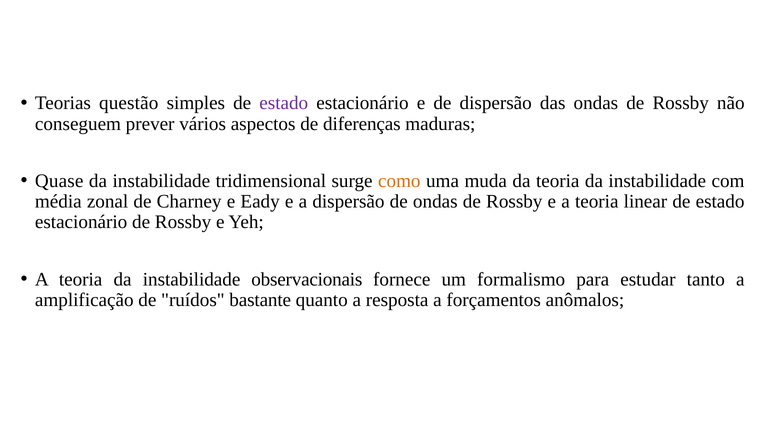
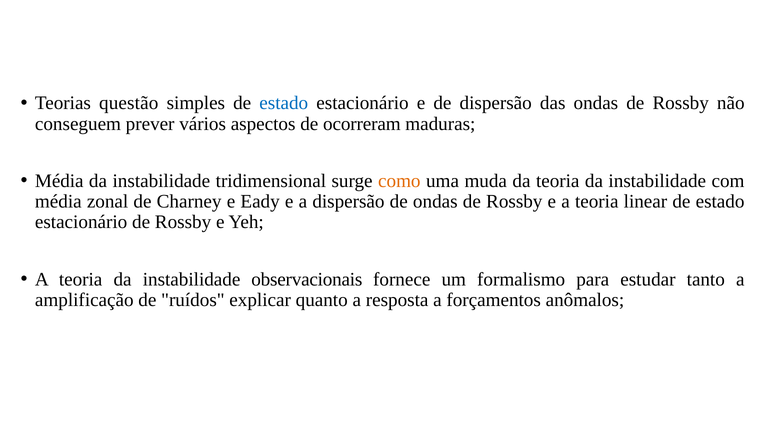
estado at (284, 103) colour: purple -> blue
diferenças: diferenças -> ocorreram
Quase at (59, 181): Quase -> Média
bastante: bastante -> explicar
